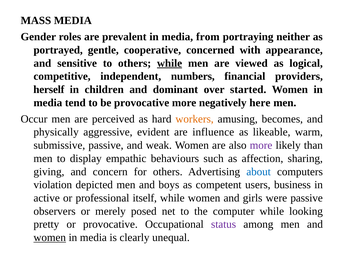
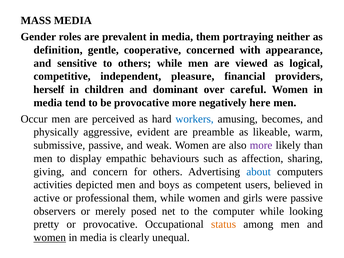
media from: from -> them
portrayed: portrayed -> definition
while at (170, 63) underline: present -> none
numbers: numbers -> pleasure
started: started -> careful
workers colour: orange -> blue
influence: influence -> preamble
violation: violation -> activities
business: business -> believed
professional itself: itself -> them
status colour: purple -> orange
